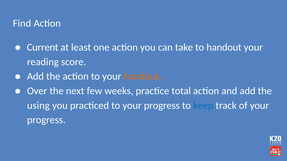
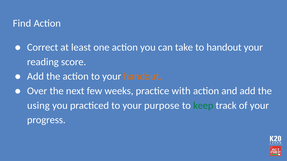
Current: Current -> Correct
total: total -> with
to your progress: progress -> purpose
keep colour: blue -> green
